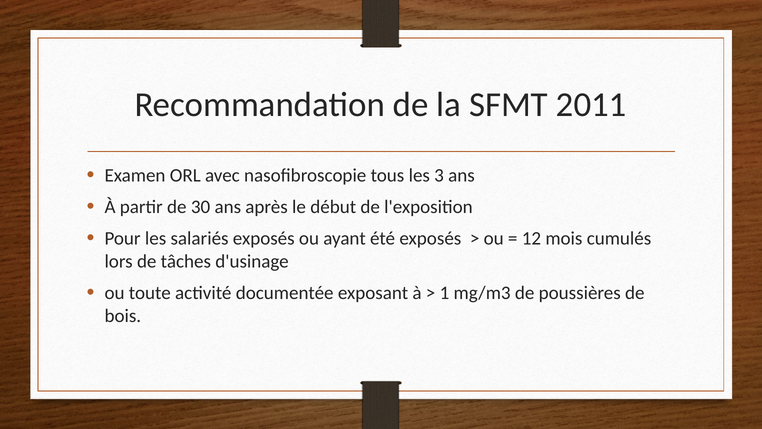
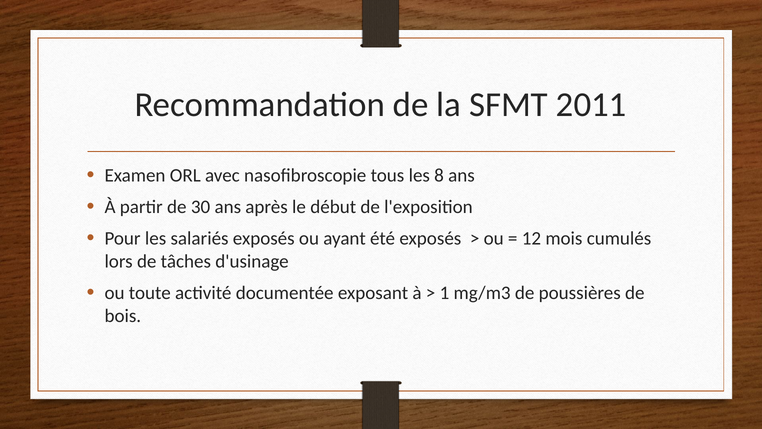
3: 3 -> 8
